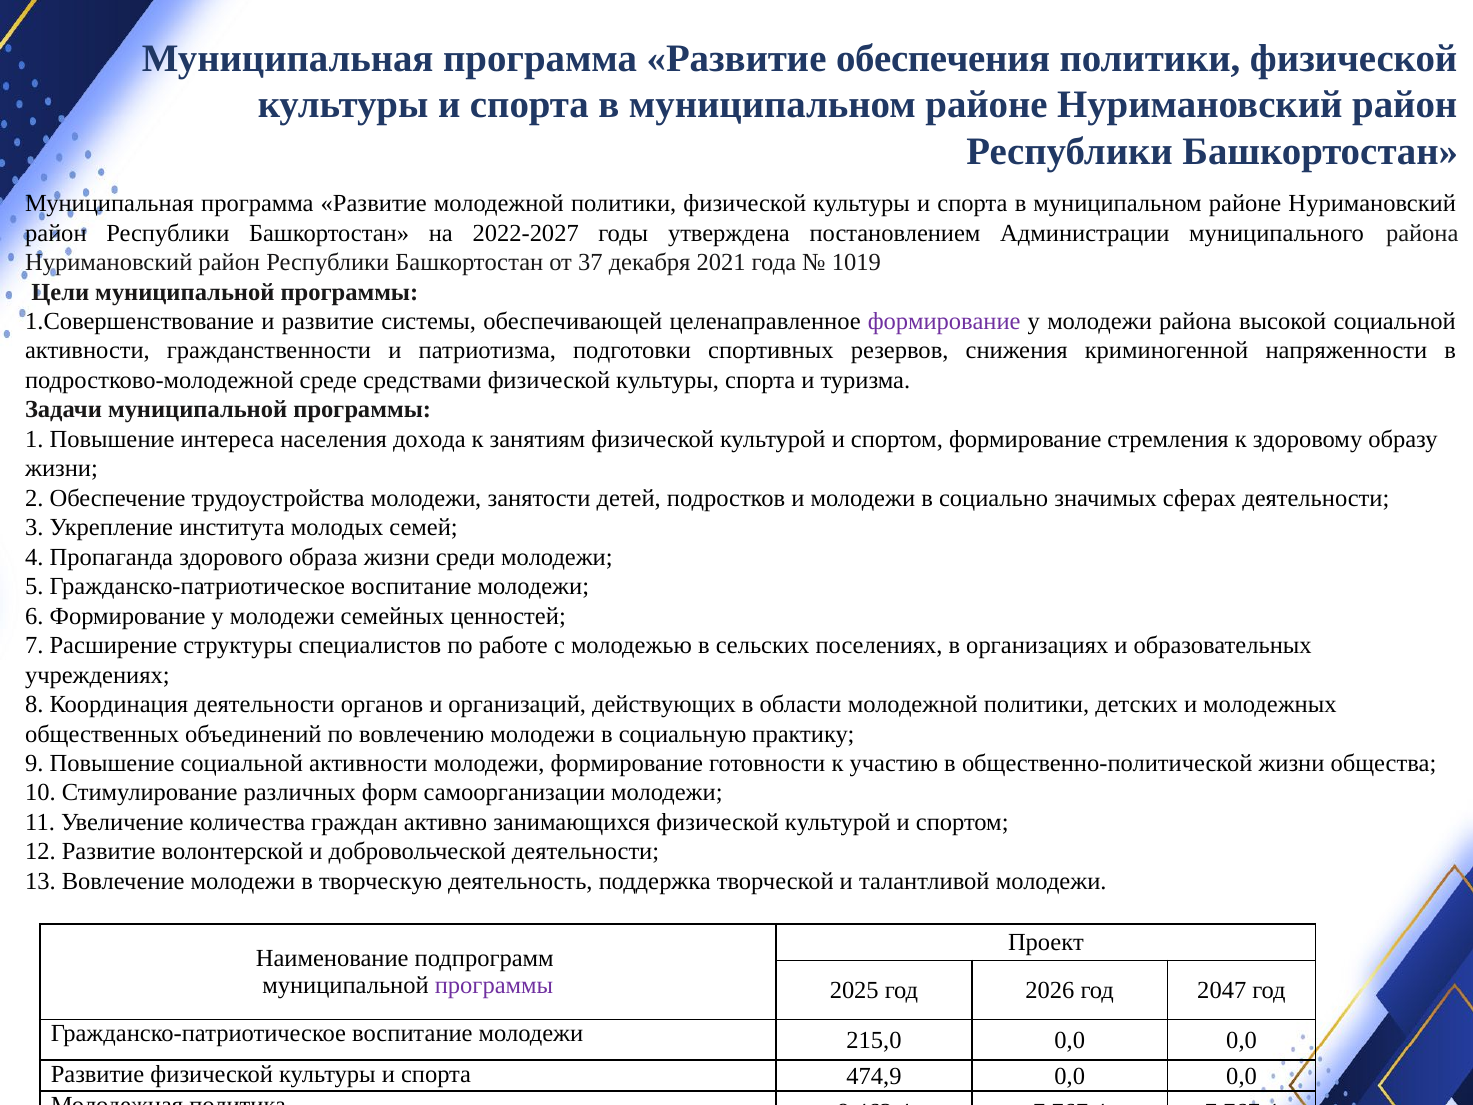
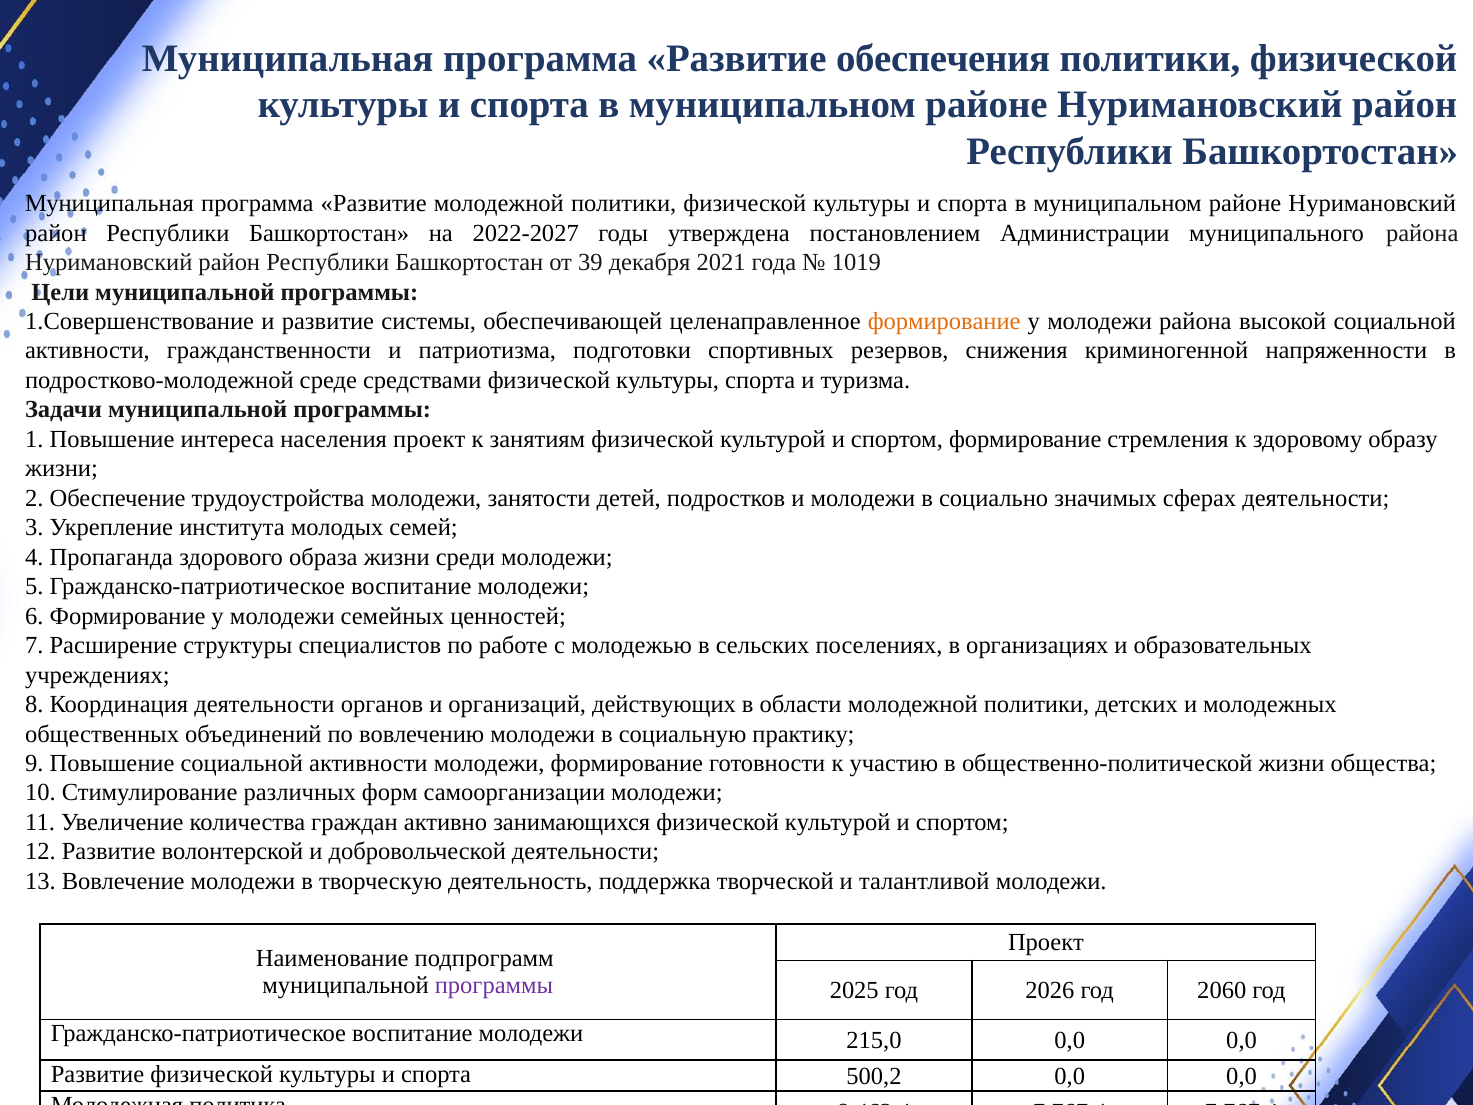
37: 37 -> 39
формирование at (944, 321) colour: purple -> orange
населения дохода: дохода -> проект
2047: 2047 -> 2060
474,9: 474,9 -> 500,2
